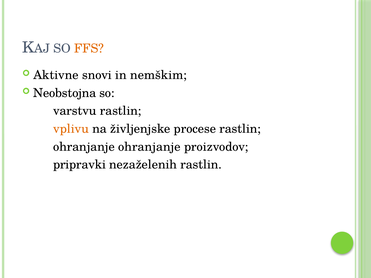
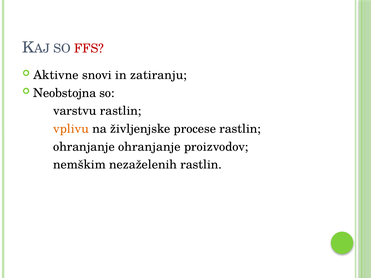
FFS colour: orange -> red
nemškim: nemškim -> zatiranju
pripravki: pripravki -> nemškim
